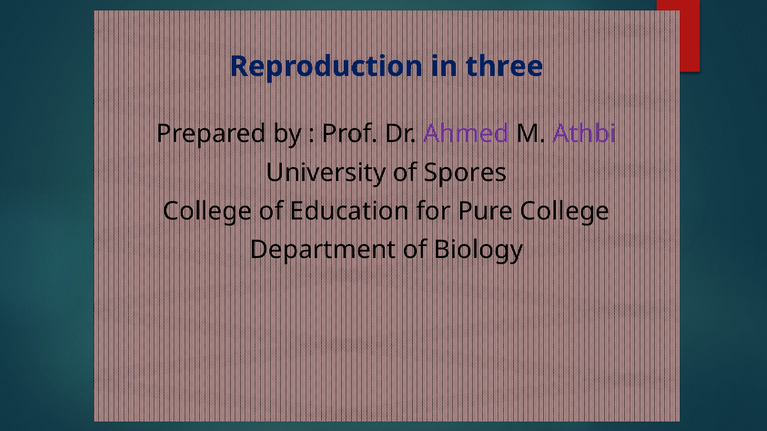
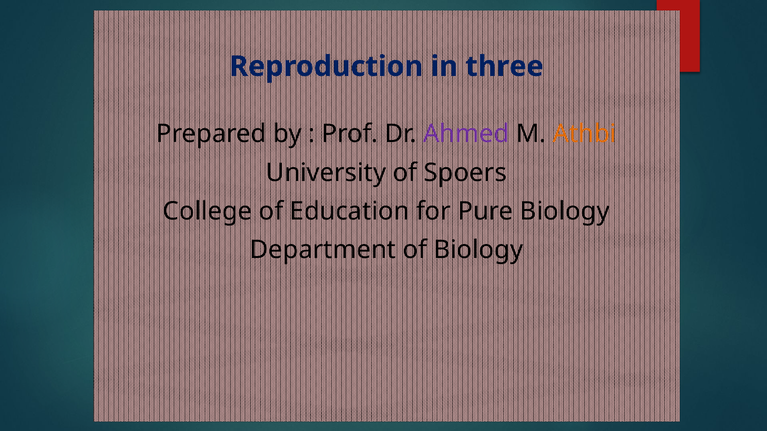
Athbi colour: purple -> orange
Spores: Spores -> Spoers
Pure College: College -> Biology
